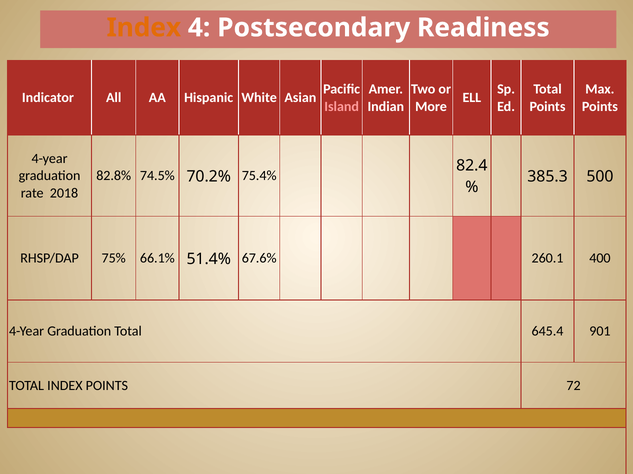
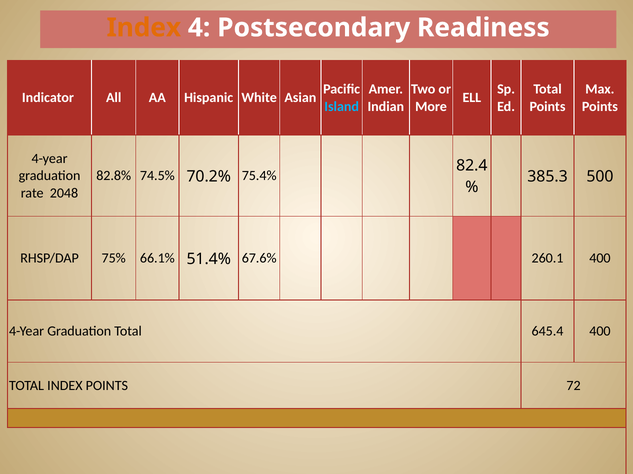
Island colour: pink -> light blue
2018: 2018 -> 2048
645.4 901: 901 -> 400
